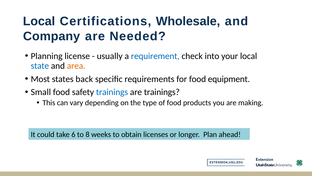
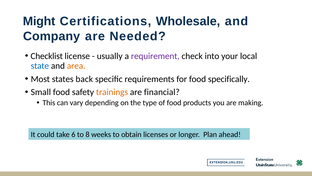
Local at (39, 21): Local -> Might
Planning: Planning -> Checklist
requirement colour: blue -> purple
equipment: equipment -> specifically
trainings at (112, 92) colour: blue -> orange
are trainings: trainings -> financial
